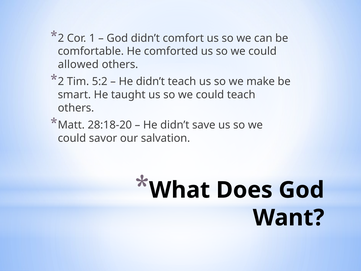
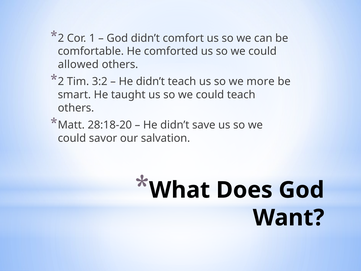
5:2: 5:2 -> 3:2
make: make -> more
